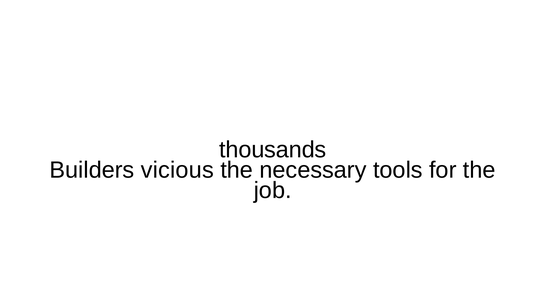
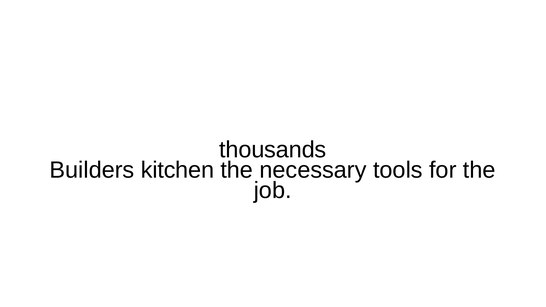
vicious: vicious -> kitchen
